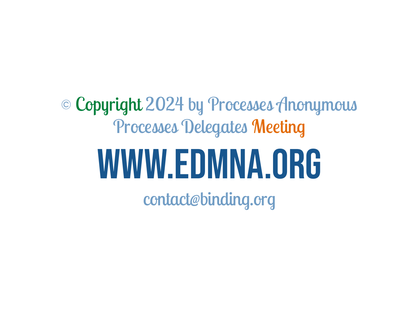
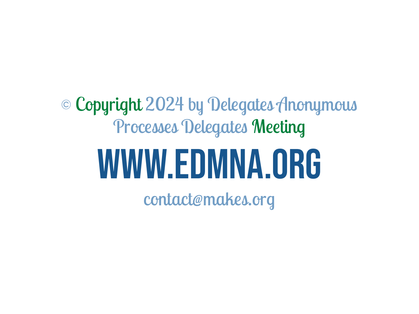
by Processes: Processes -> Delegates
Meeting colour: orange -> green
contact@binding.org: contact@binding.org -> contact@makes.org
